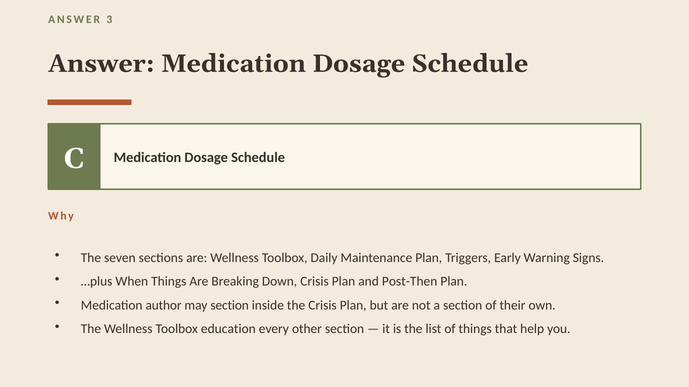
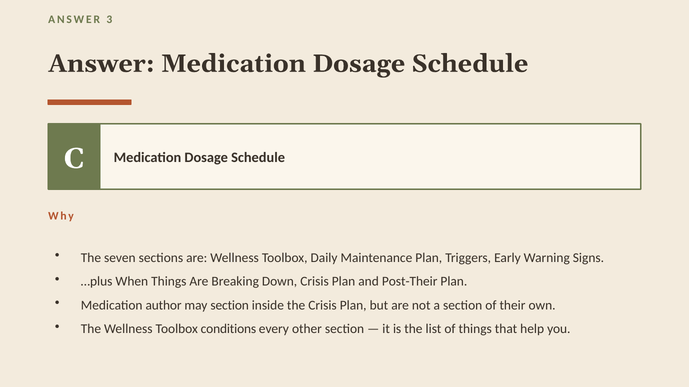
Post-Then: Post-Then -> Post-Their
education: education -> conditions
